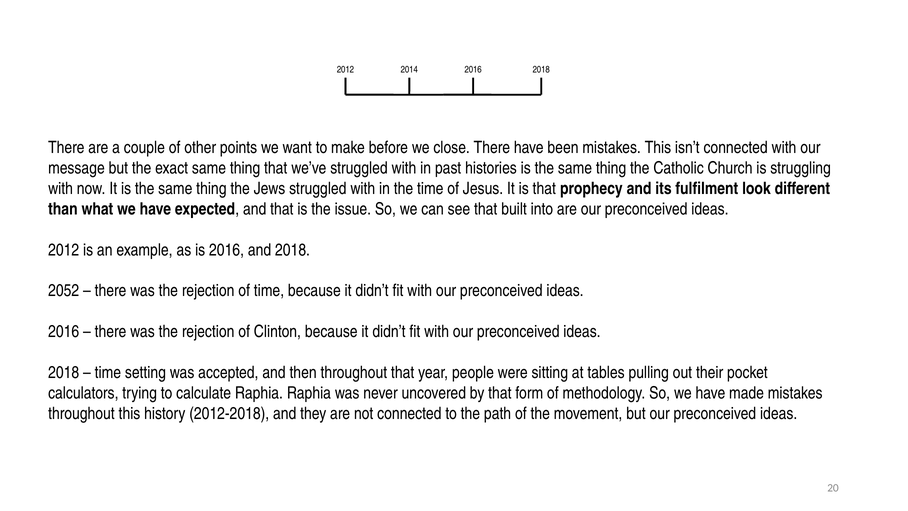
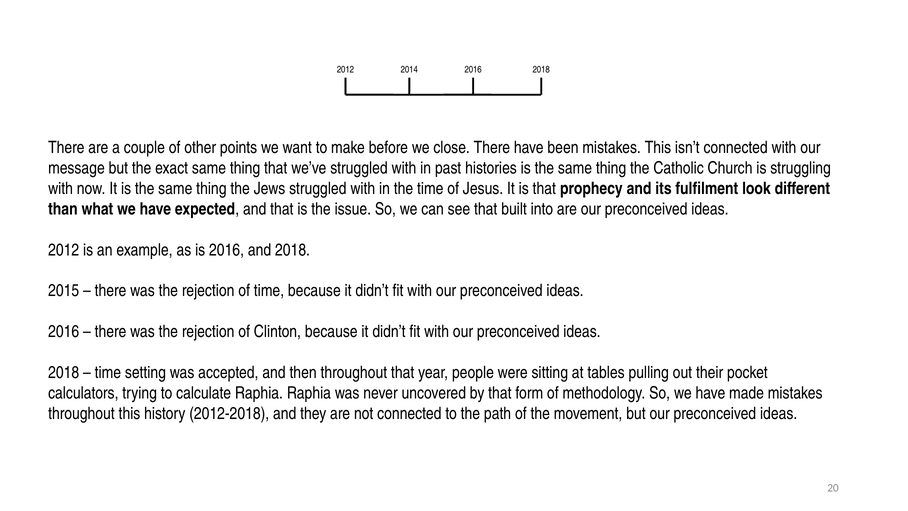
2052: 2052 -> 2015
